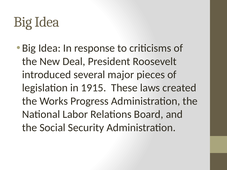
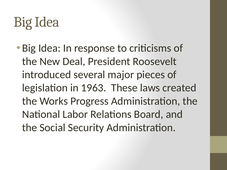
1915: 1915 -> 1963
